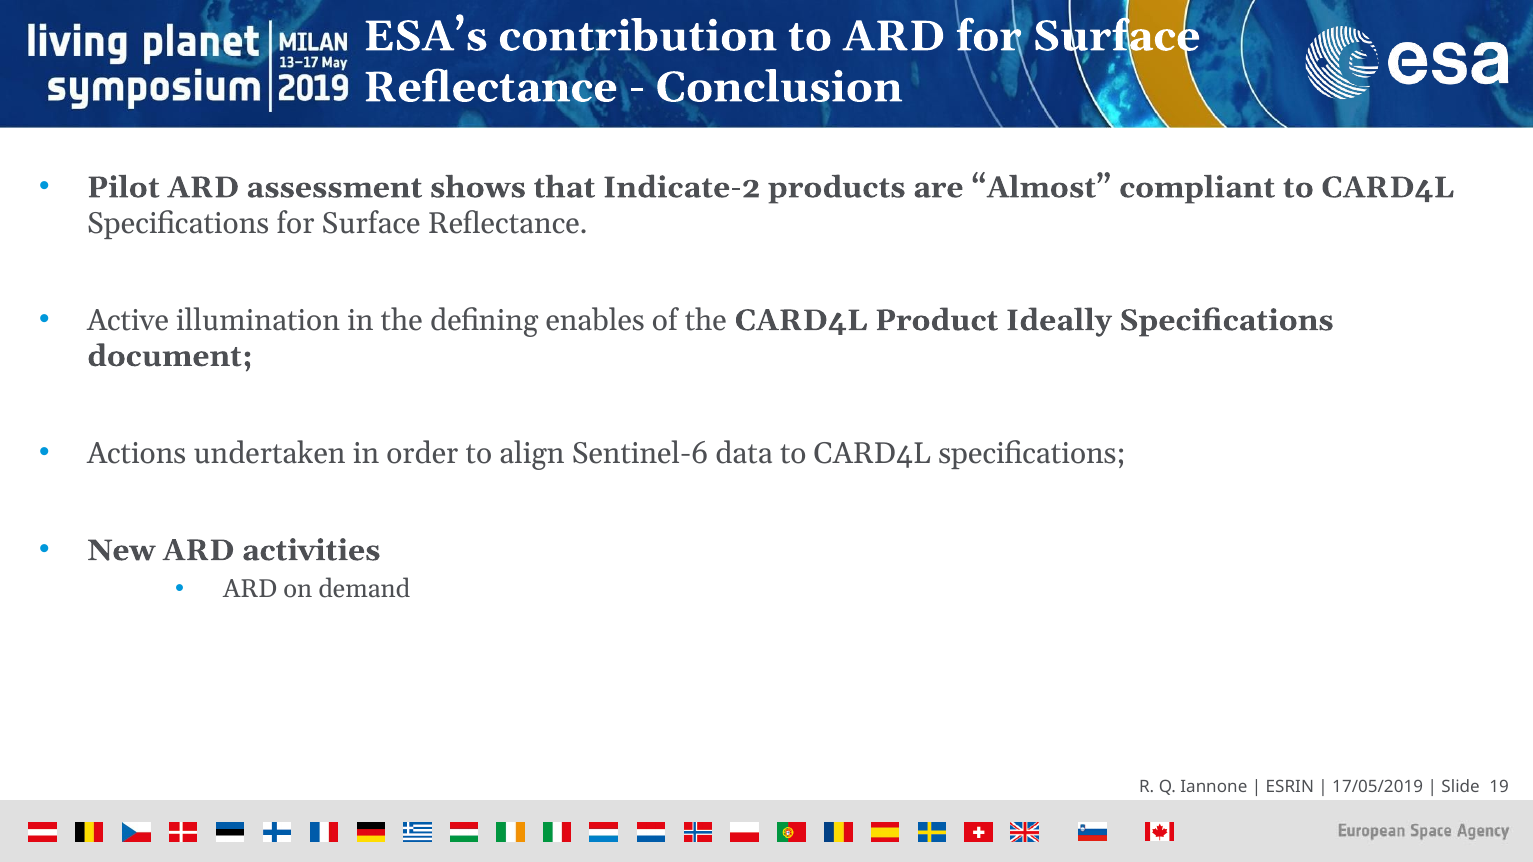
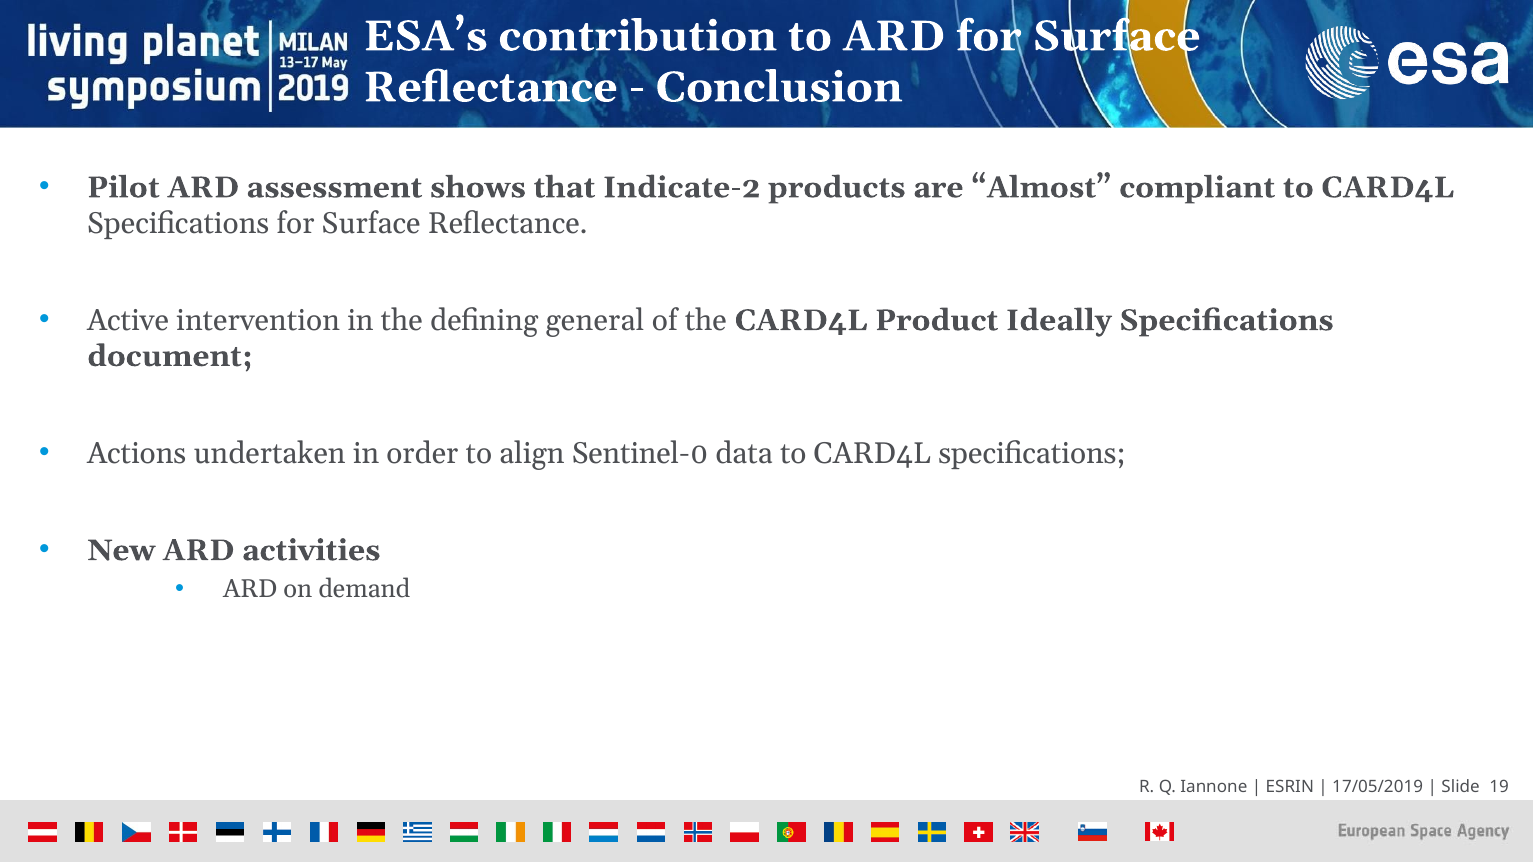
illumination: illumination -> intervention
enables: enables -> general
Sentinel-6: Sentinel-6 -> Sentinel-0
